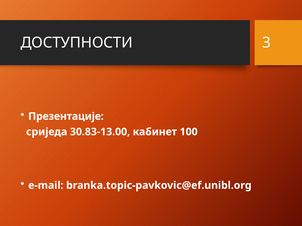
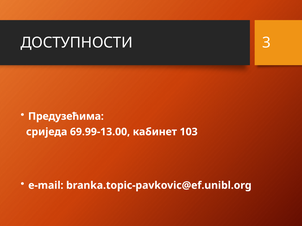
Презентације: Презентације -> Предузећима
30.83-13.00: 30.83-13.00 -> 69.99-13.00
100: 100 -> 103
